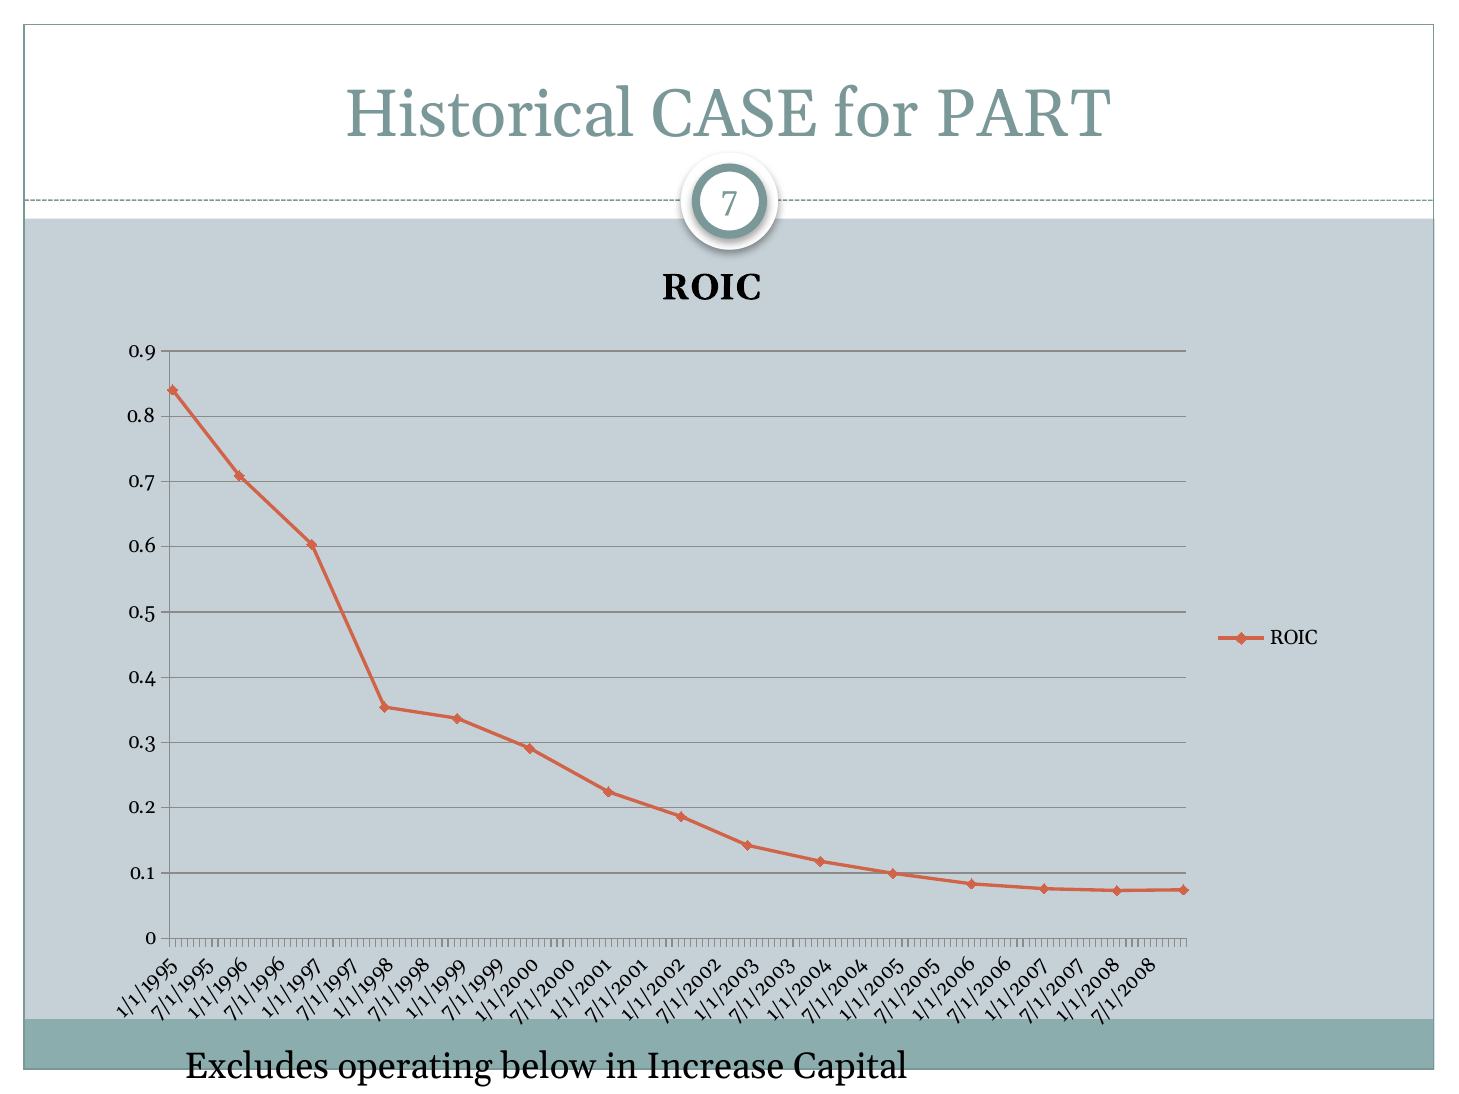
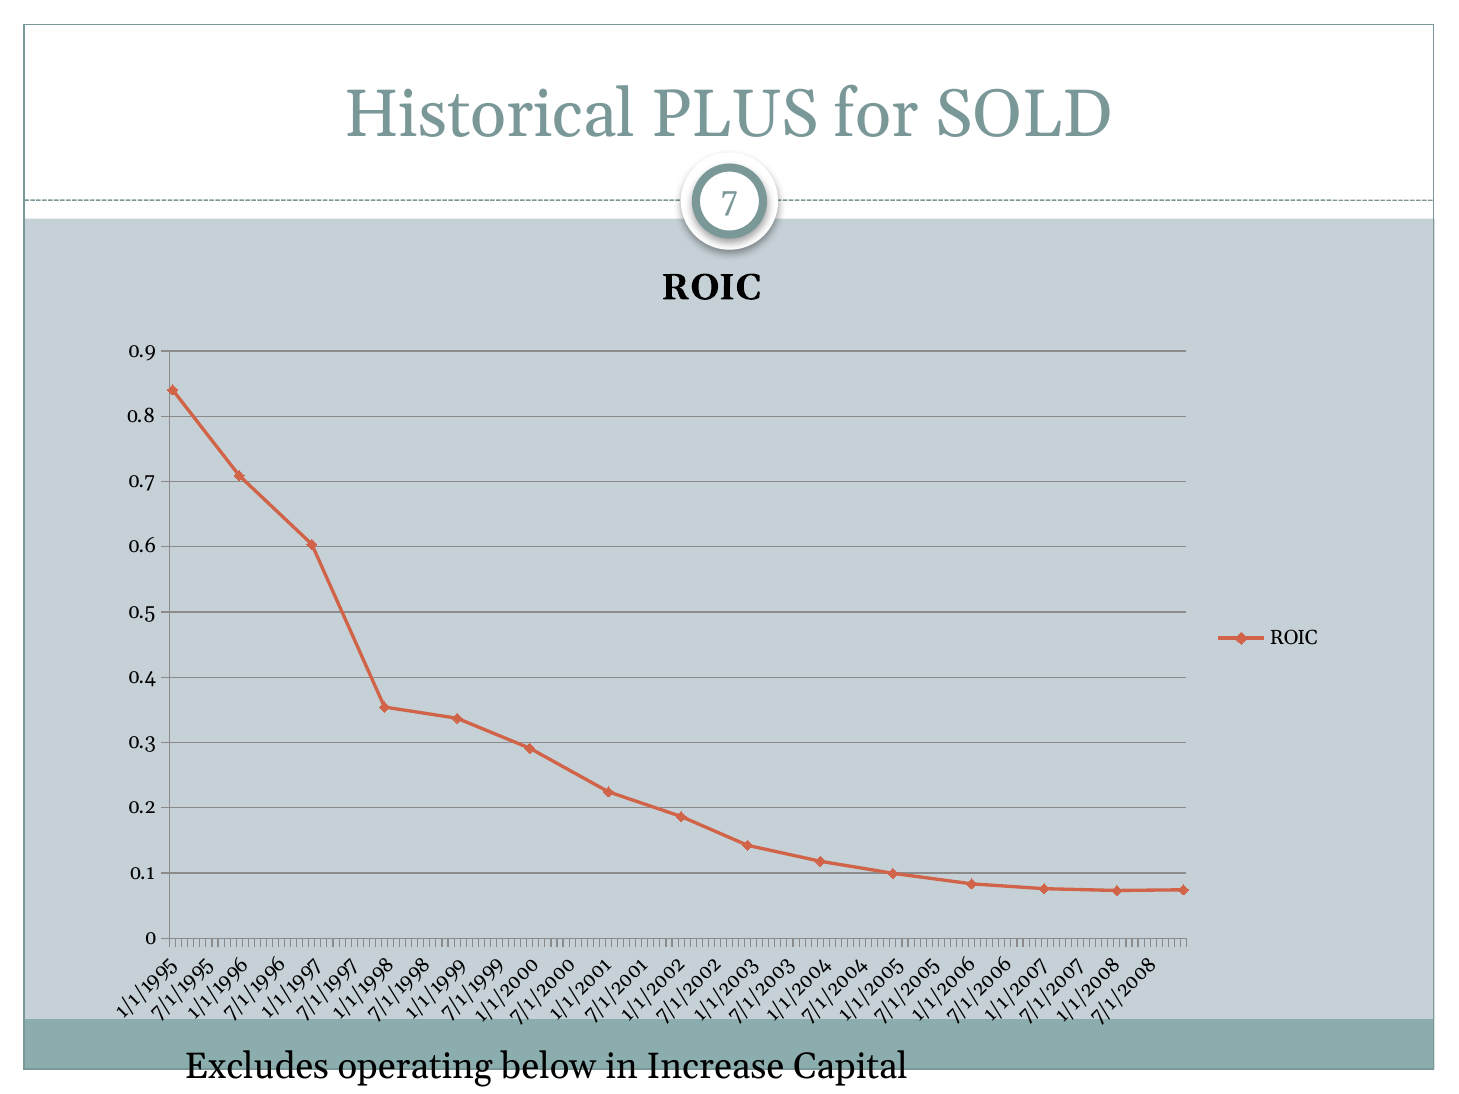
CASE: CASE -> PLUS
PART: PART -> SOLD
